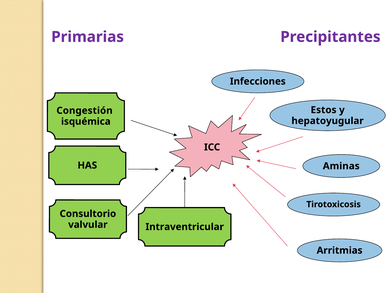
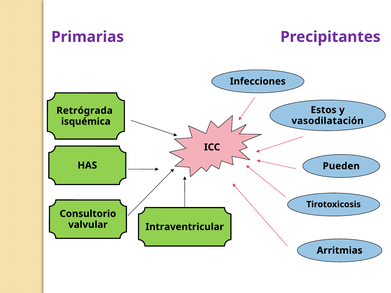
Congestión: Congestión -> Retrógrada
hepatoyugular: hepatoyugular -> vasodilatación
Aminas: Aminas -> Pueden
